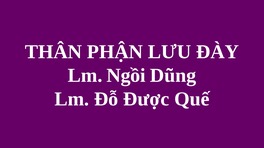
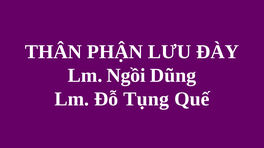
Được: Được -> Tụng
